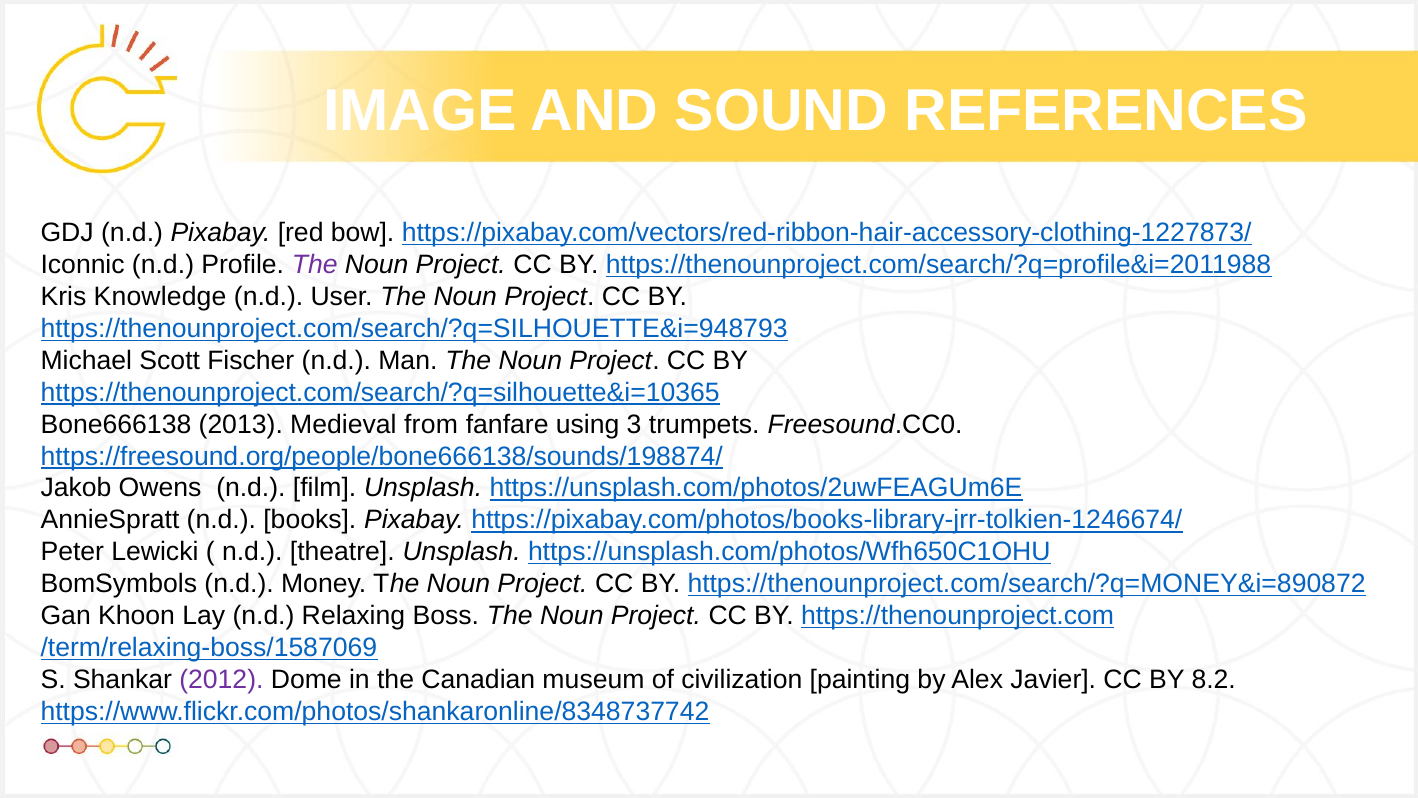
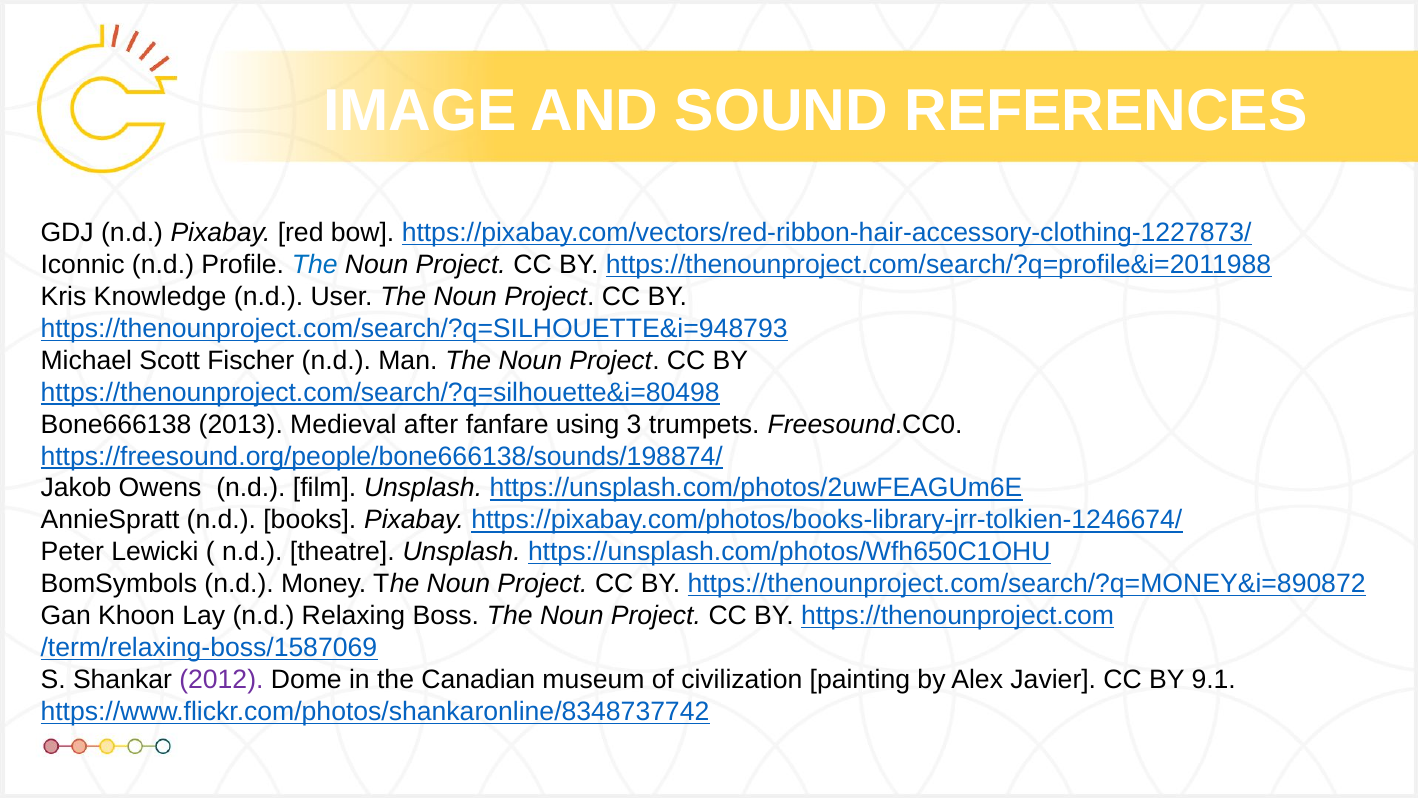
The at (315, 265) colour: purple -> blue
https://thenounproject.com/search/?q=silhouette&i=10365: https://thenounproject.com/search/?q=silhouette&i=10365 -> https://thenounproject.com/search/?q=silhouette&i=80498
from: from -> after
8.2: 8.2 -> 9.1
